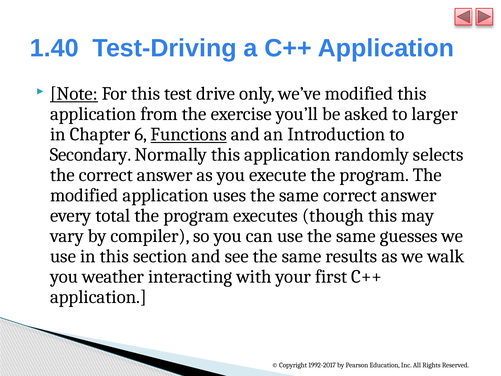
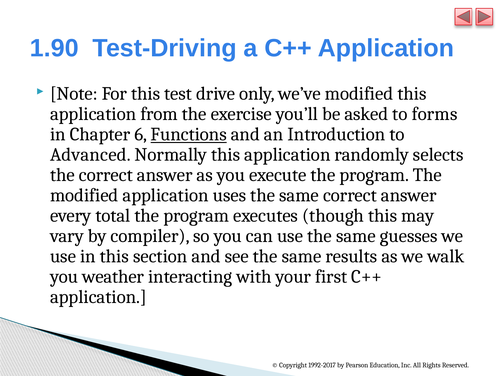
1.40: 1.40 -> 1.90
Note underline: present -> none
larger: larger -> forms
Secondary: Secondary -> Advanced
